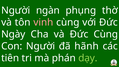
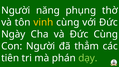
ngàn: ngàn -> năng
vinh colour: pink -> yellow
hãnh: hãnh -> thẳm
